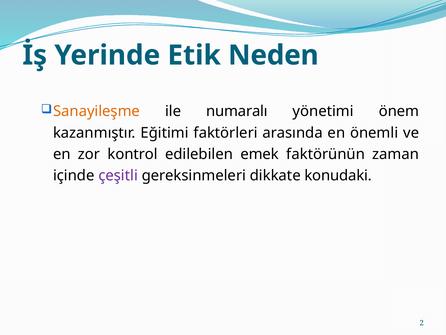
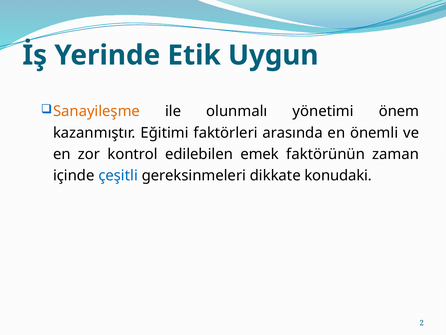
Neden: Neden -> Uygun
numaralı: numaralı -> olunmalı
çeşitli colour: purple -> blue
